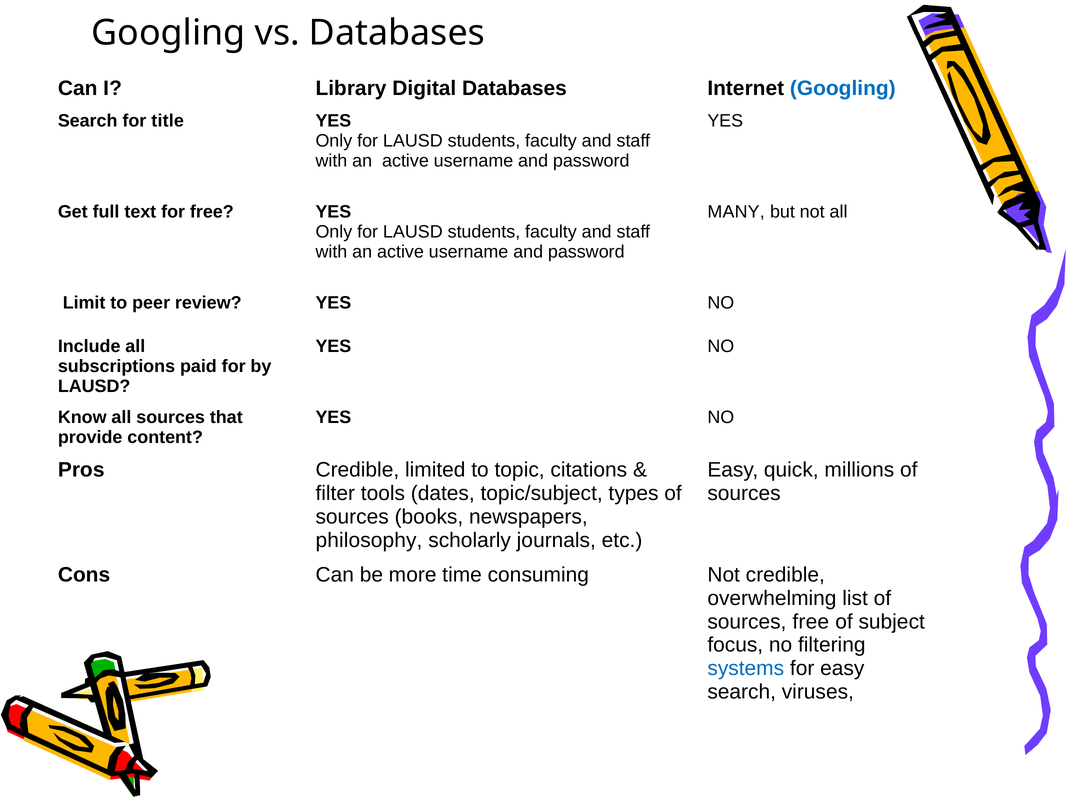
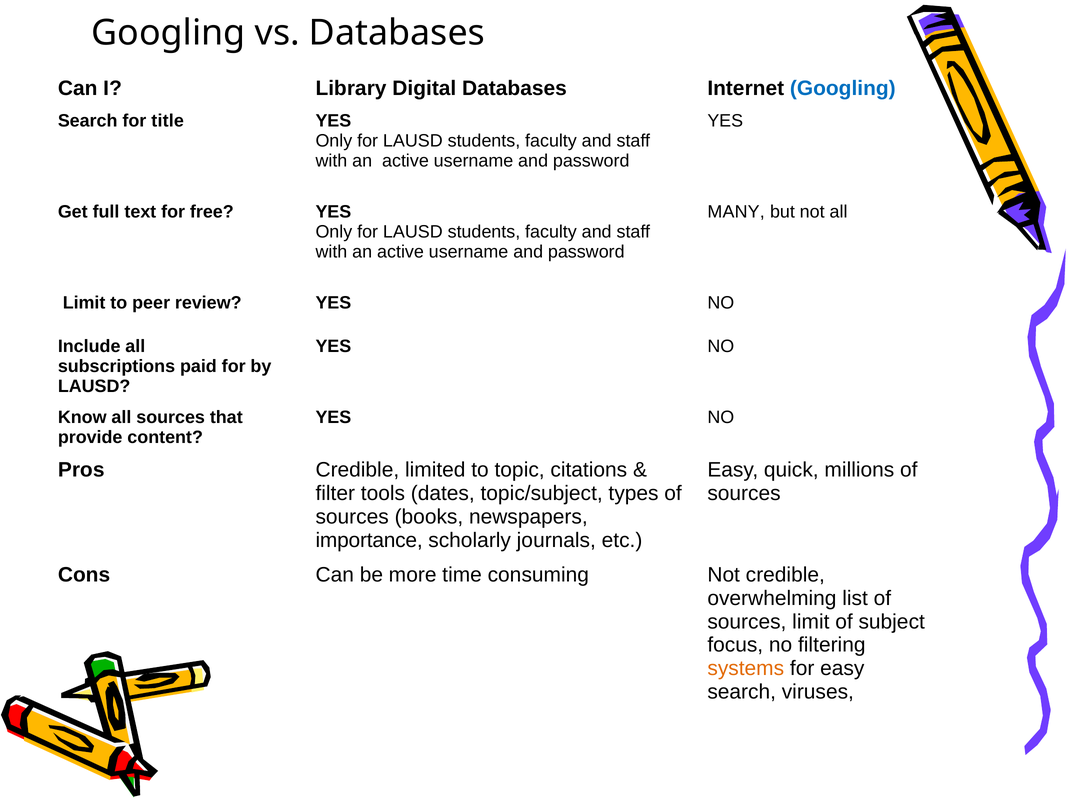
philosophy: philosophy -> importance
sources free: free -> limit
systems colour: blue -> orange
